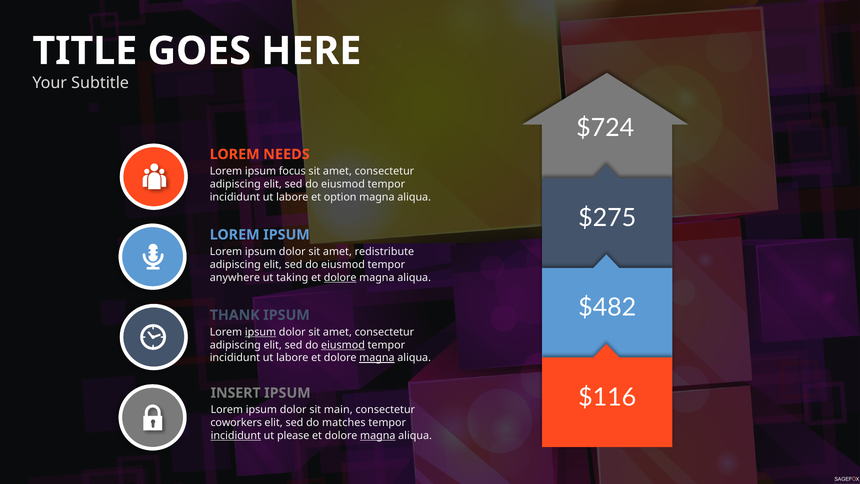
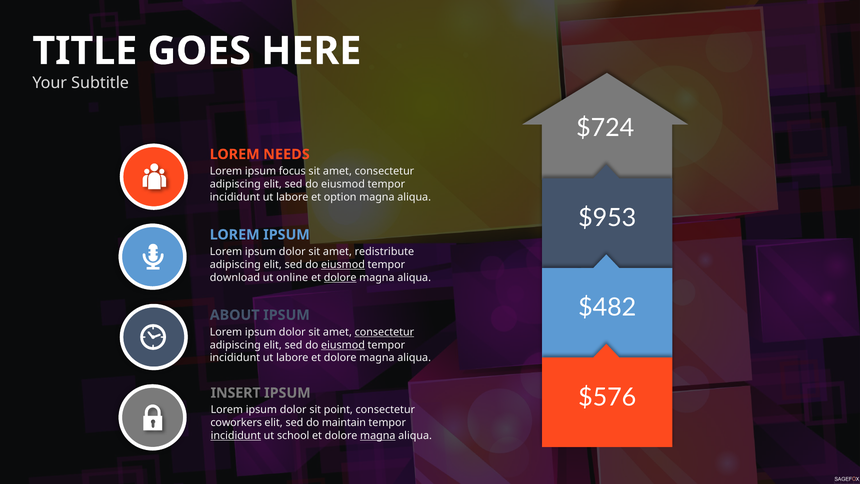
$275: $275 -> $953
eiusmod at (343, 264) underline: none -> present
anywhere: anywhere -> download
taking: taking -> online
THANK: THANK -> ABOUT
ipsum at (261, 332) underline: present -> none
consectetur at (384, 332) underline: none -> present
magna at (377, 358) underline: present -> none
$116: $116 -> $576
main: main -> point
matches: matches -> maintain
please: please -> school
